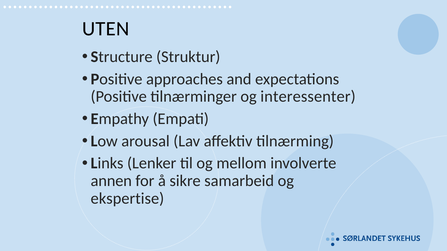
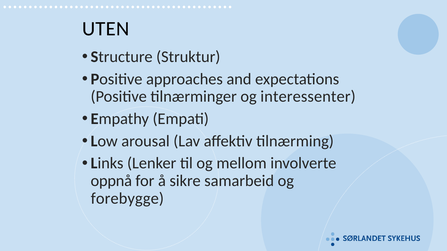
annen: annen -> oppnå
ekspertise: ekspertise -> forebygge
